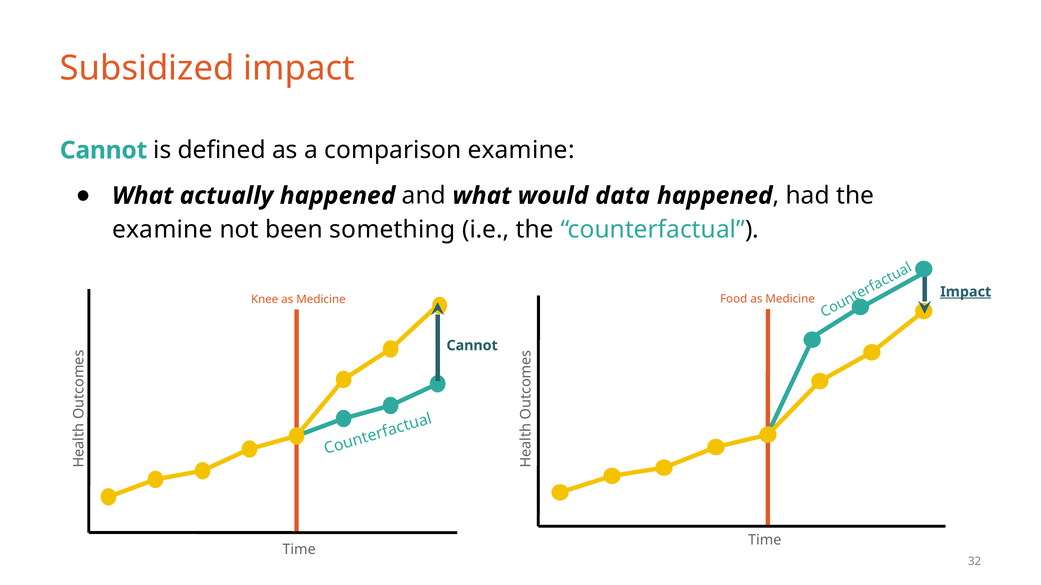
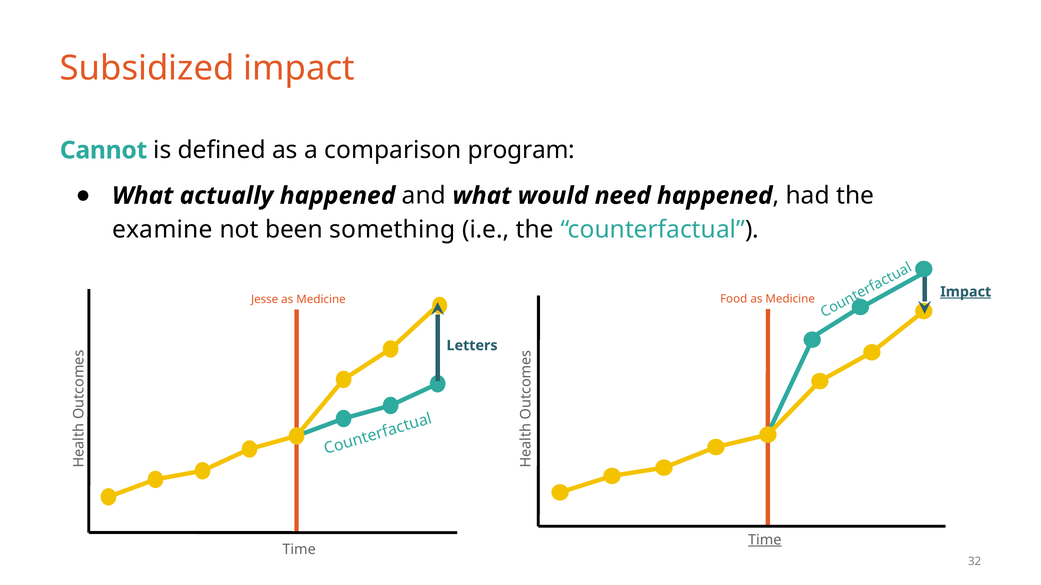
comparison examine: examine -> program
data: data -> need
Knee: Knee -> Jesse
Cannot at (472, 346): Cannot -> Letters
Time at (765, 540) underline: none -> present
